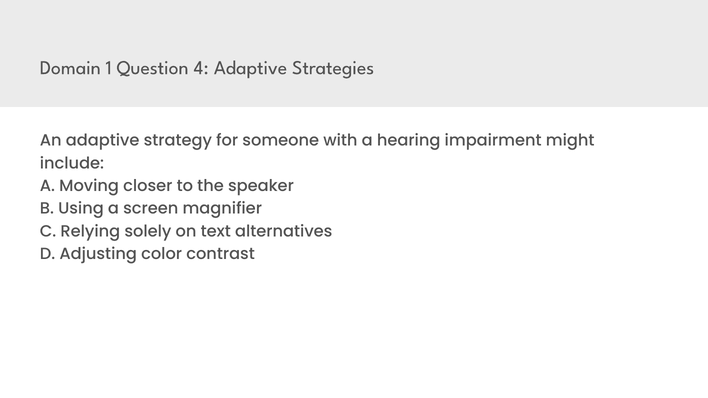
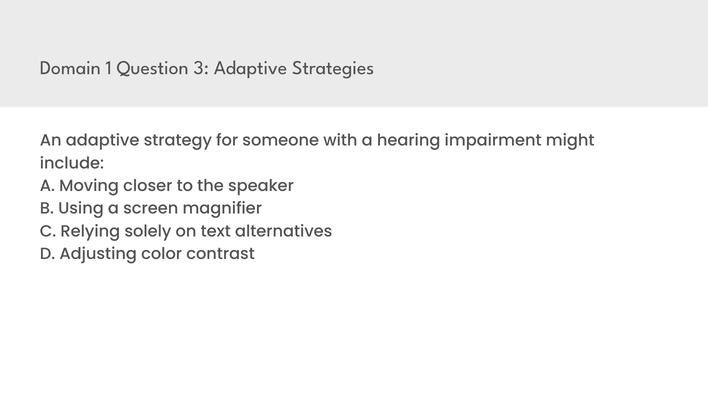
4: 4 -> 3
